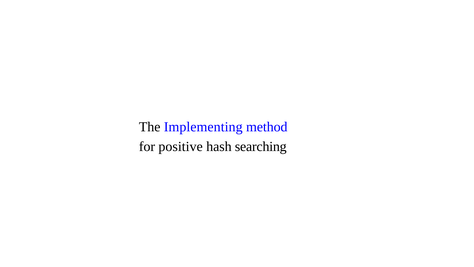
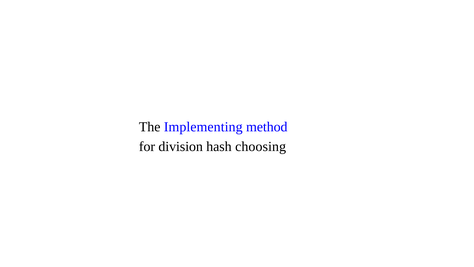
positive: positive -> division
searching: searching -> choosing
